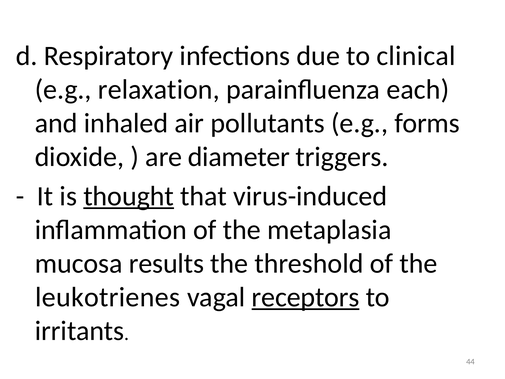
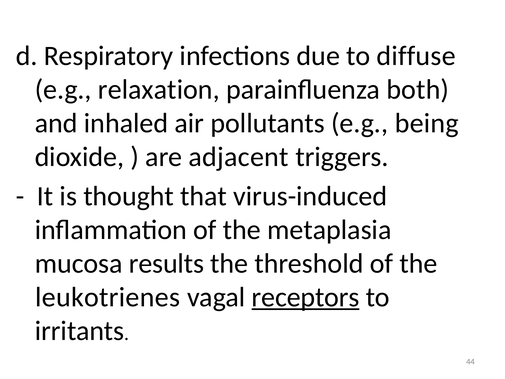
clinical: clinical -> diffuse
each: each -> both
forms: forms -> being
diameter: diameter -> adjacent
thought underline: present -> none
